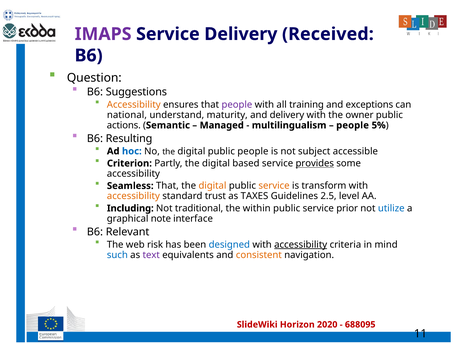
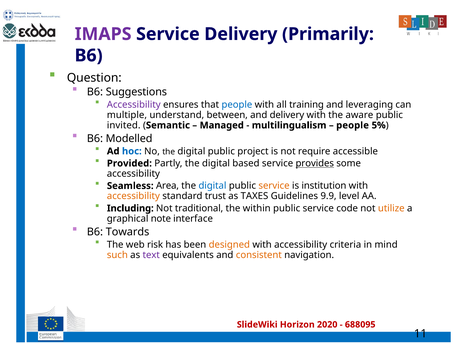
Received: Received -> Primarily
Accessibility at (134, 104) colour: orange -> purple
people at (237, 104) colour: purple -> blue
exceptions: exceptions -> leveraging
national: national -> multiple
maturity: maturity -> between
owner: owner -> aware
actions: actions -> invited
Resulting: Resulting -> Modelled
public people: people -> project
subject: subject -> require
Criterion: Criterion -> Provided
Seamless That: That -> Area
digital at (212, 186) colour: orange -> blue
transform: transform -> institution
2.5: 2.5 -> 9.9
prior: prior -> code
utilize colour: blue -> orange
Relevant: Relevant -> Towards
designed colour: blue -> orange
accessibility at (301, 244) underline: present -> none
such colour: blue -> orange
